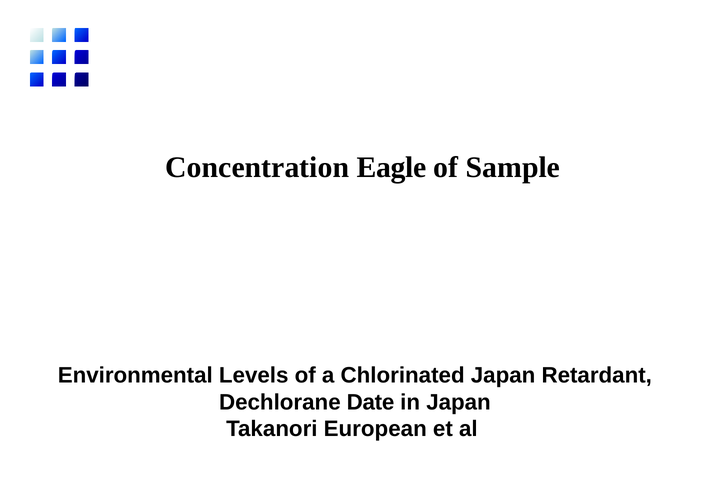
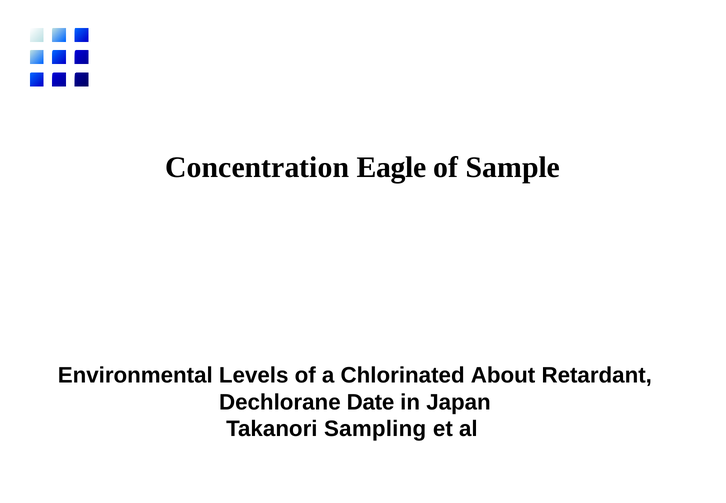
Chlorinated Japan: Japan -> About
European: European -> Sampling
